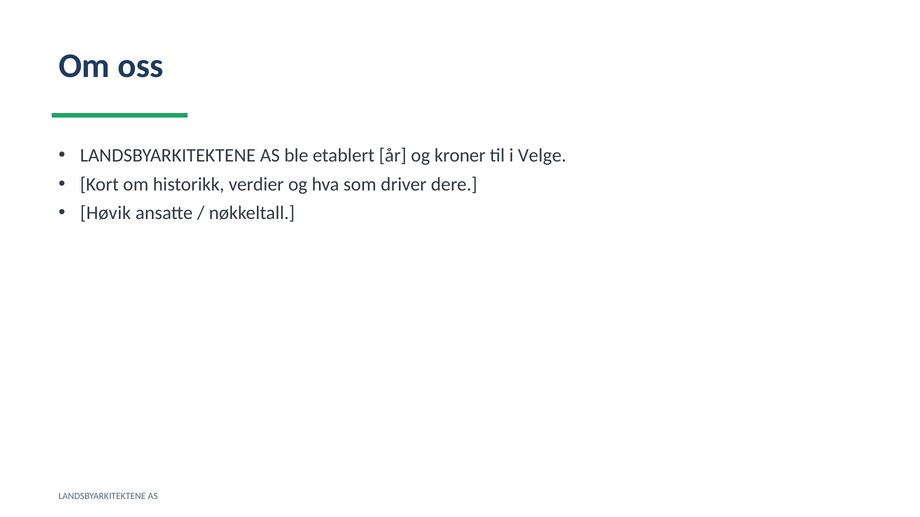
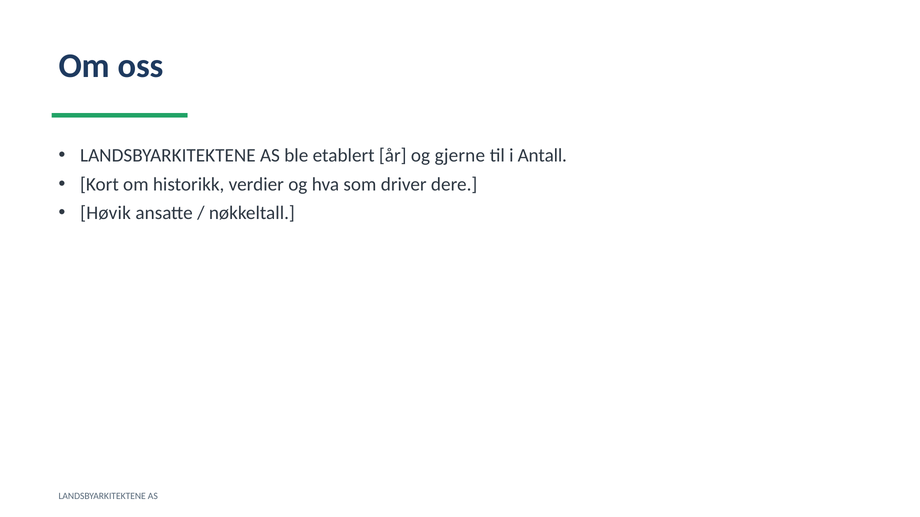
kroner: kroner -> gjerne
Velge: Velge -> Antall
